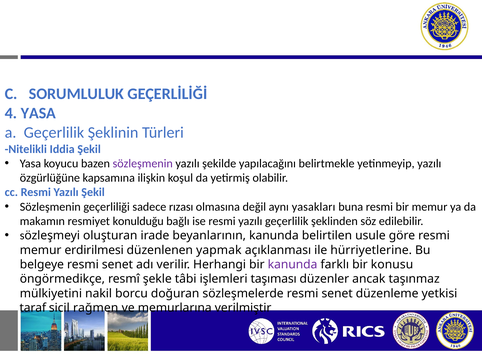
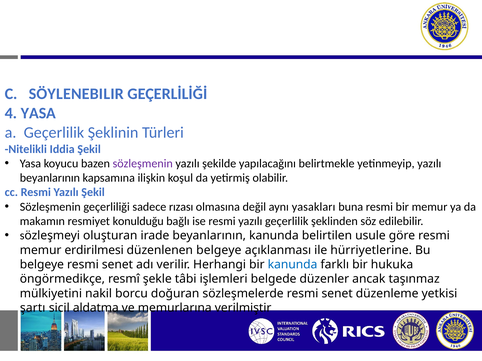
SORUMLULUK: SORUMLULUK -> SÖYLENEBILIR
özgürlüğüne at (50, 178): özgürlüğüne -> beyanlarının
düzenlenen yapmak: yapmak -> belgeye
kanunda at (293, 265) colour: purple -> blue
konusu: konusu -> hukuka
taşıması: taşıması -> belgede
taraf: taraf -> şartı
rağmen: rağmen -> aldatma
